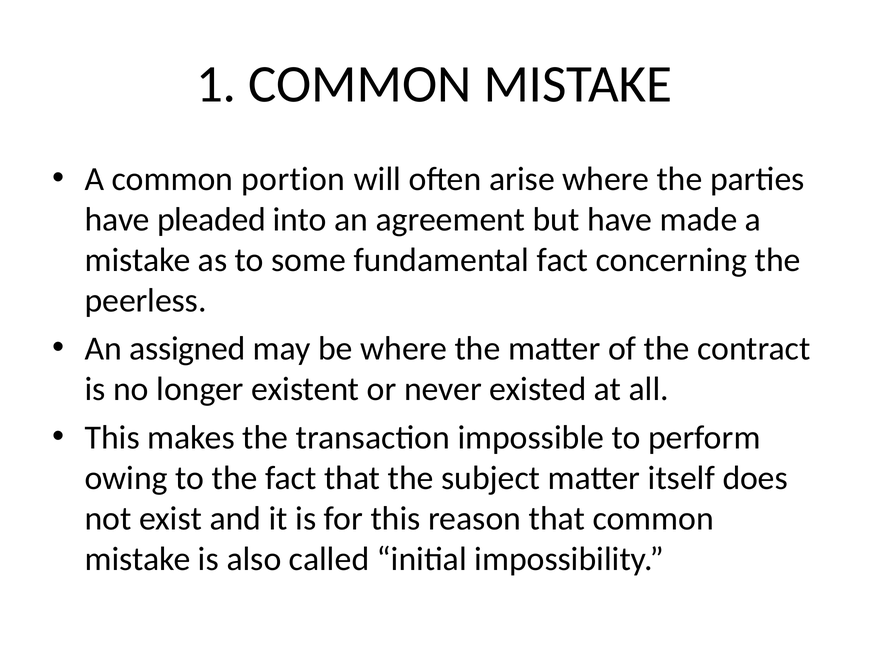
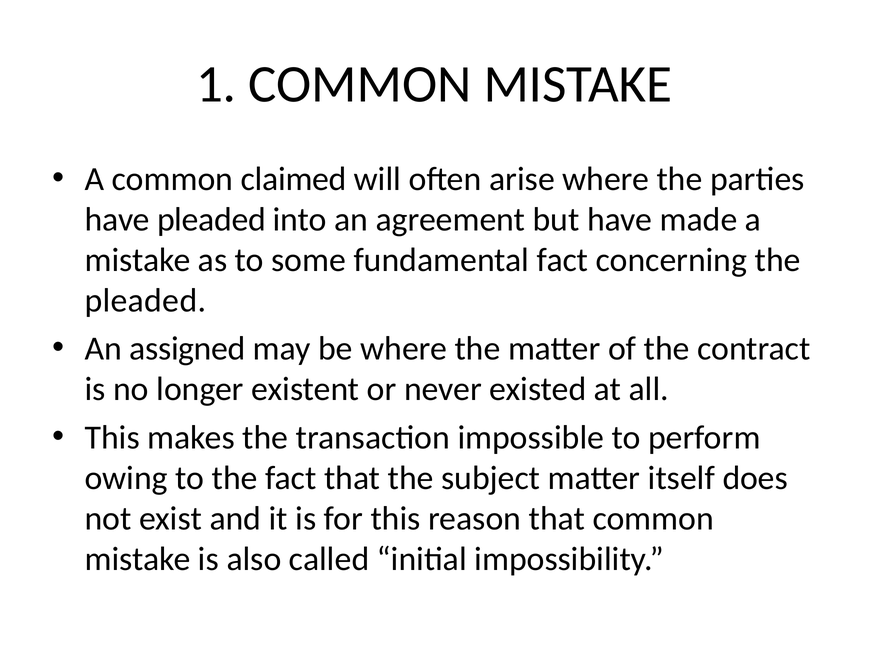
portion: portion -> claimed
peerless at (146, 301): peerless -> pleaded
